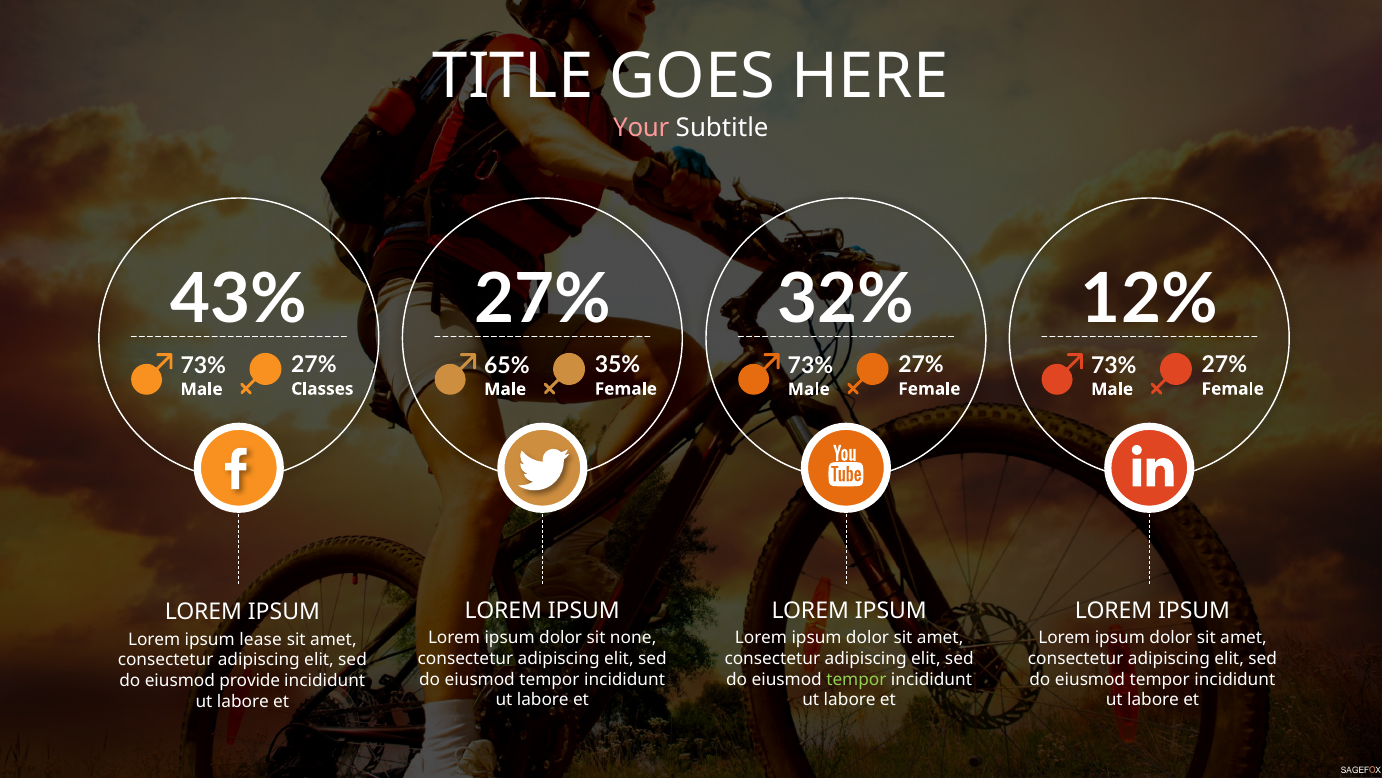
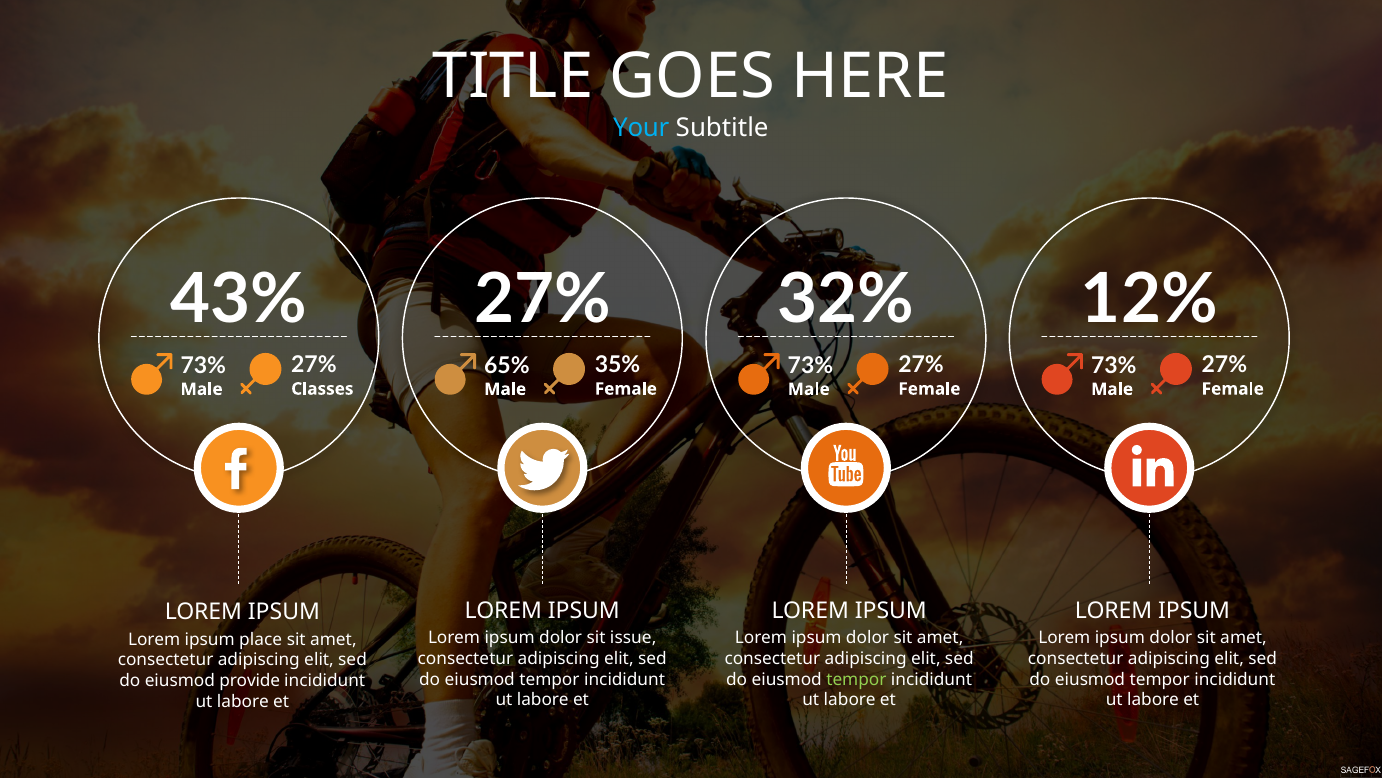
Your colour: pink -> light blue
none: none -> issue
lease: lease -> place
